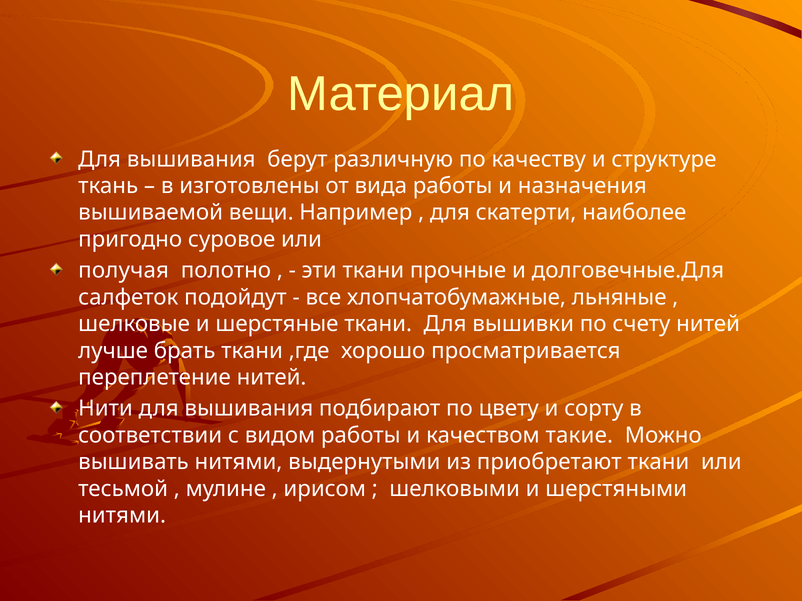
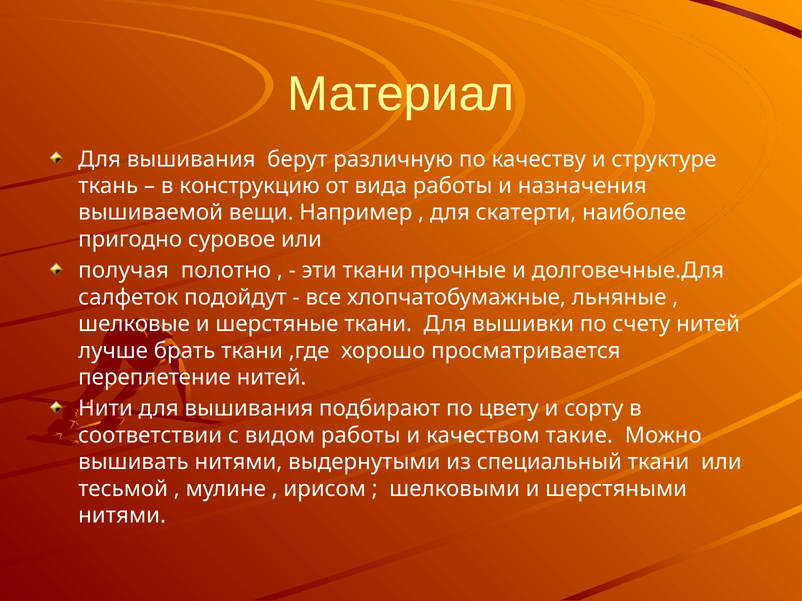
изготовлены: изготовлены -> конструкцию
приобретают: приобретают -> специальный
